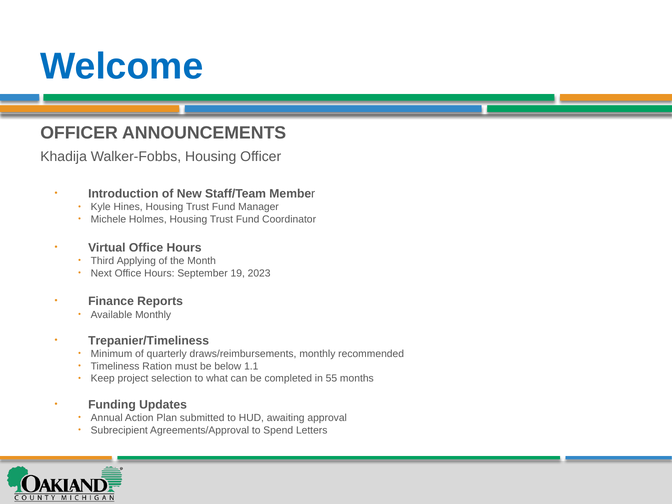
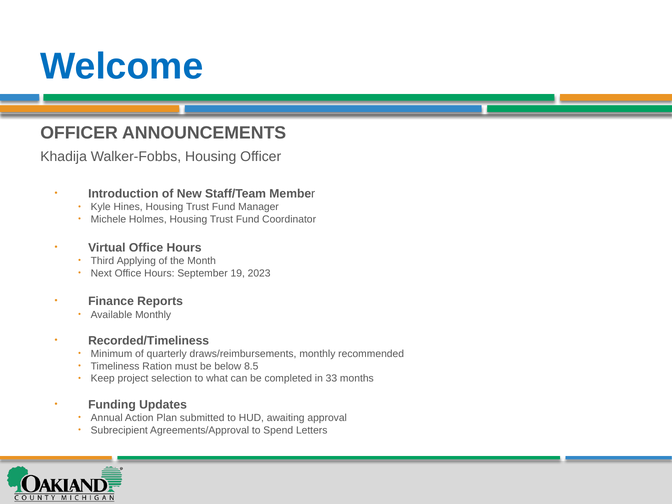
Trepanier/Timeliness: Trepanier/Timeliness -> Recorded/Timeliness
1.1: 1.1 -> 8.5
55: 55 -> 33
